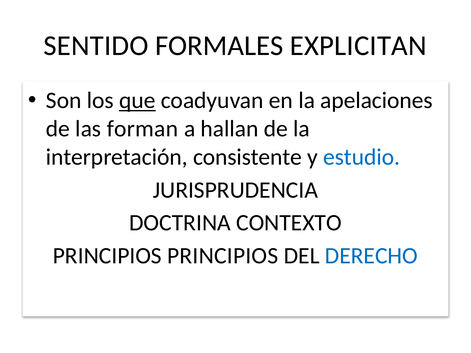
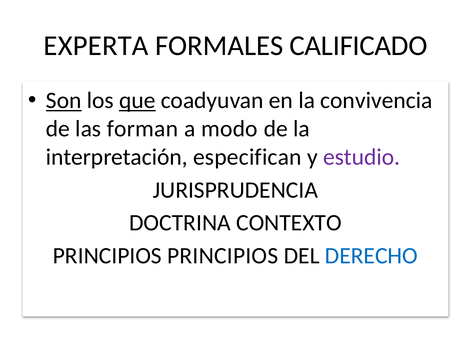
SENTIDO: SENTIDO -> EXPERTA
EXPLICITAN: EXPLICITAN -> CALIFICADO
Son underline: none -> present
apelaciones: apelaciones -> convivencia
hallan: hallan -> modo
consistente: consistente -> especifican
estudio colour: blue -> purple
